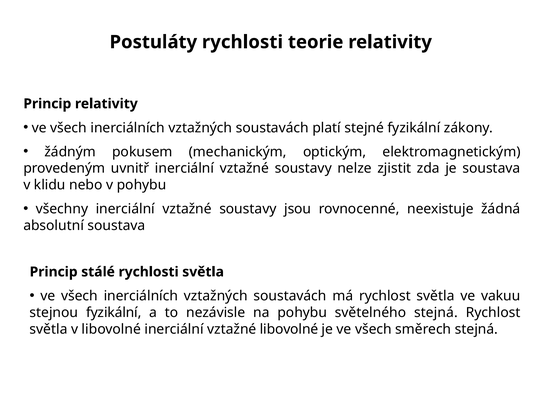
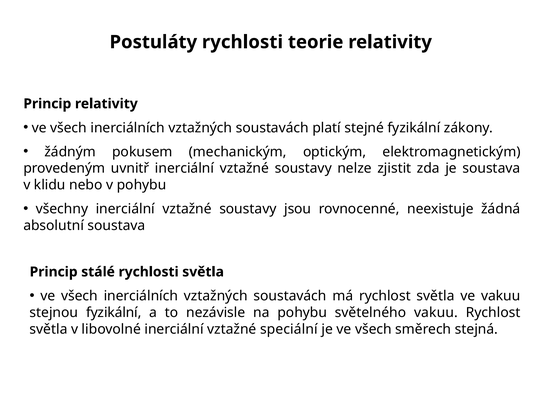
světelného stejná: stejná -> vakuu
vztažné libovolné: libovolné -> speciální
